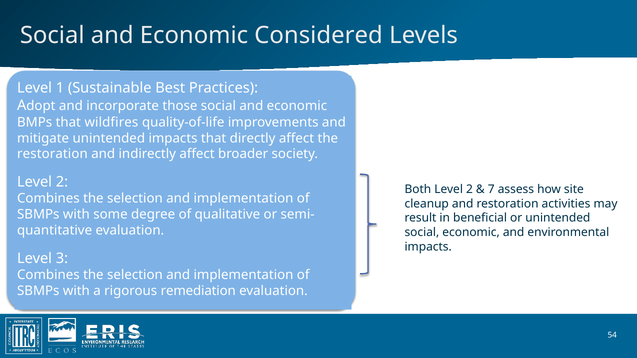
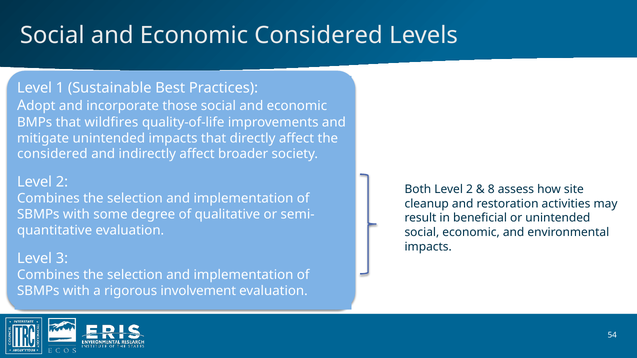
restoration at (52, 154): restoration -> considered
7: 7 -> 8
remediation: remediation -> involvement
